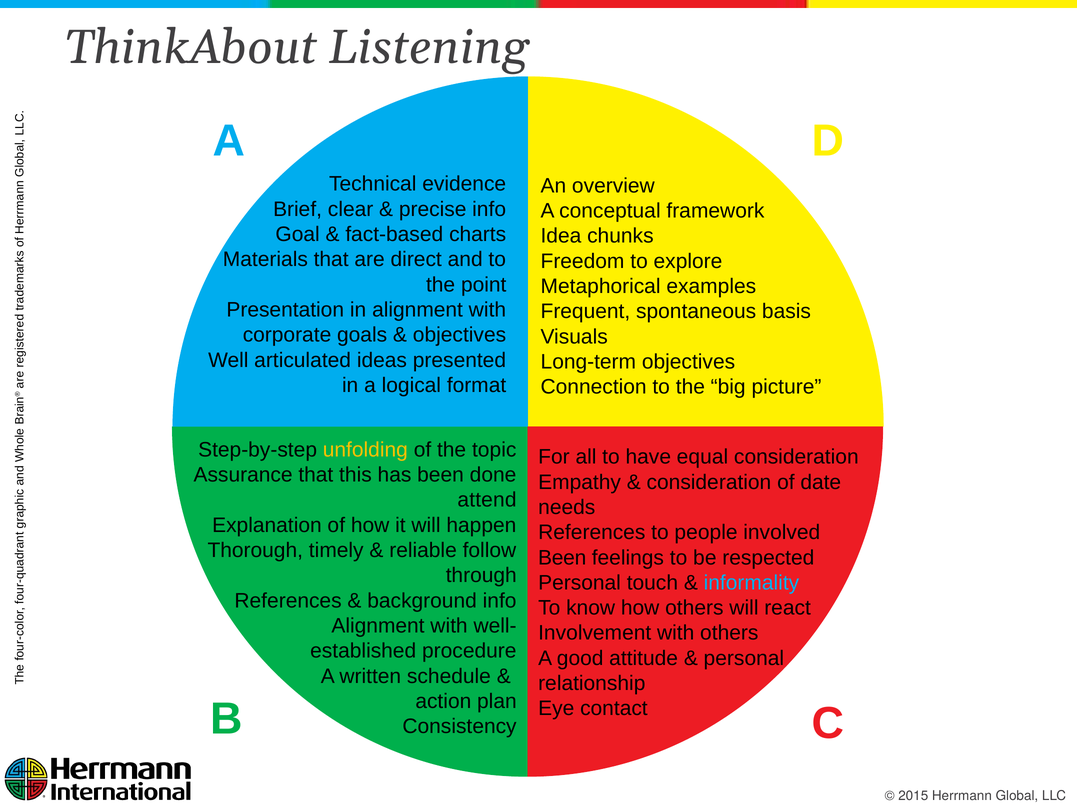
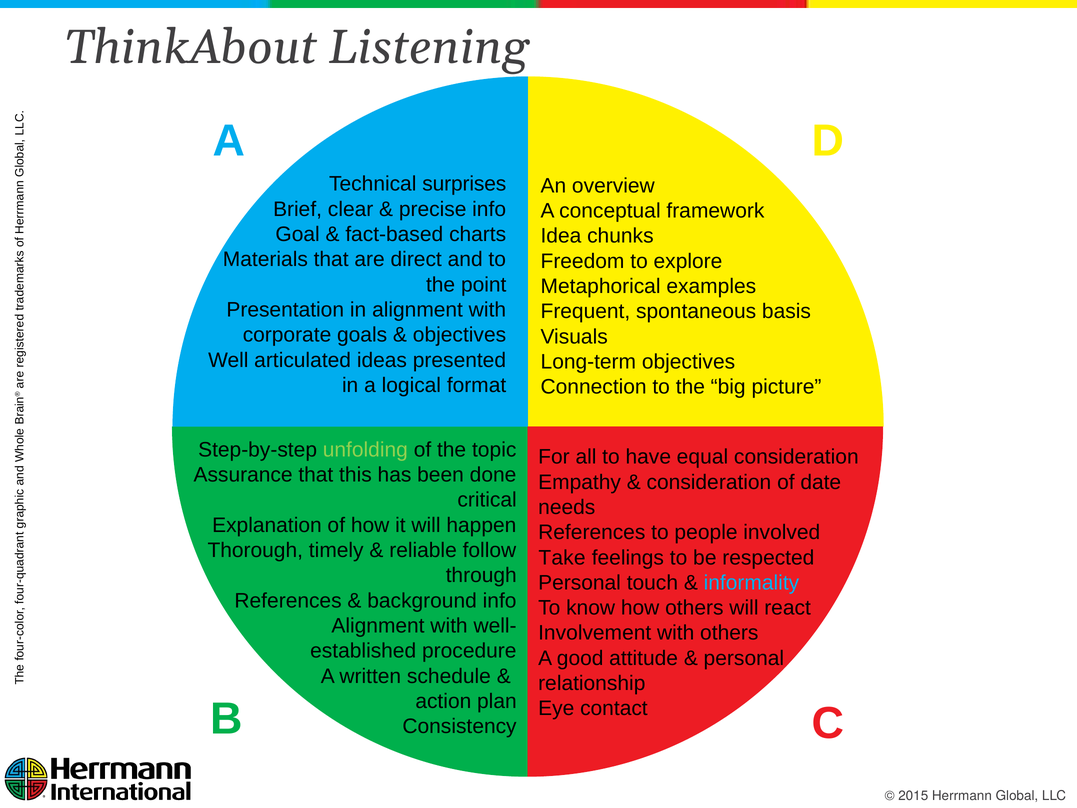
evidence: evidence -> surprises
unfolding colour: yellow -> light green
attend: attend -> critical
Been at (562, 557): Been -> Take
